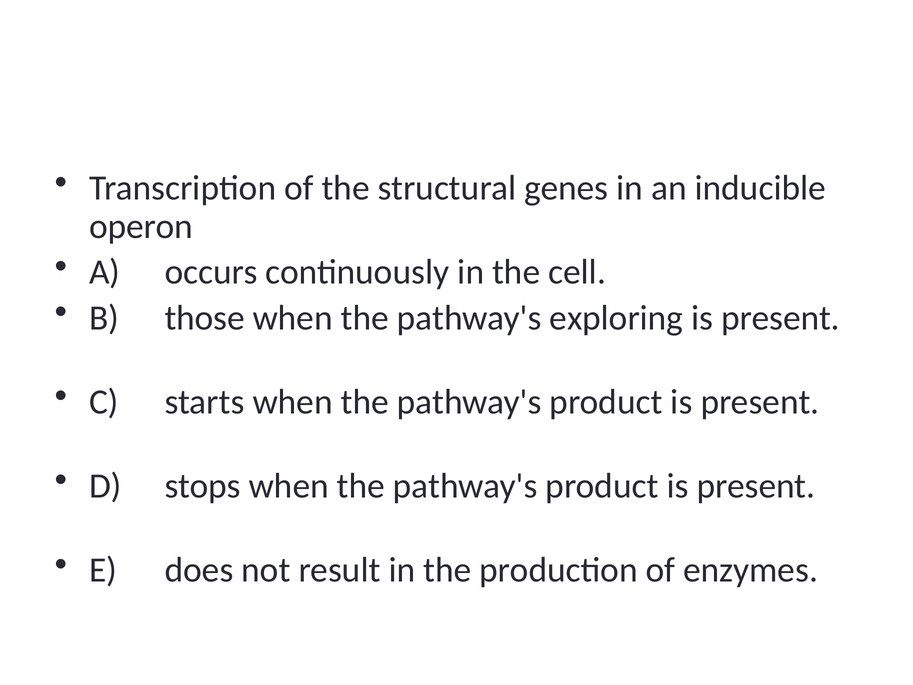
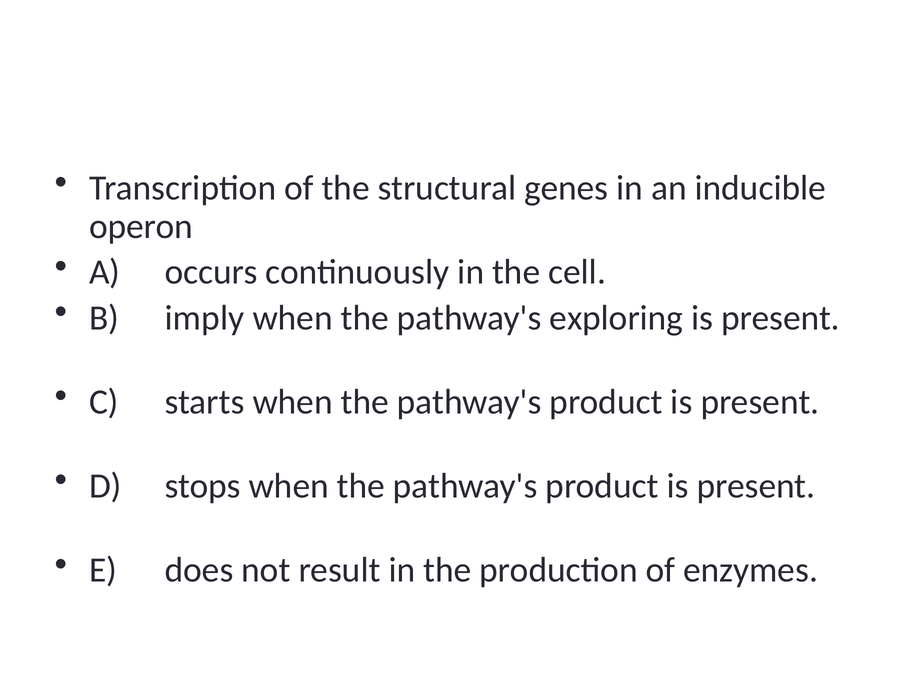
those: those -> imply
